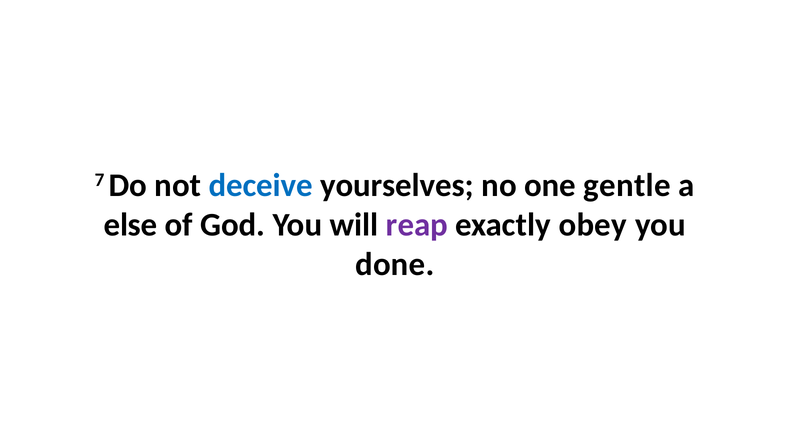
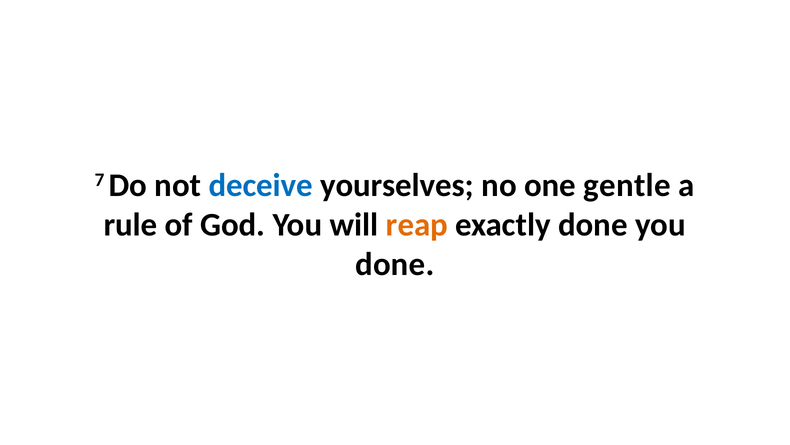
else: else -> rule
reap colour: purple -> orange
exactly obey: obey -> done
